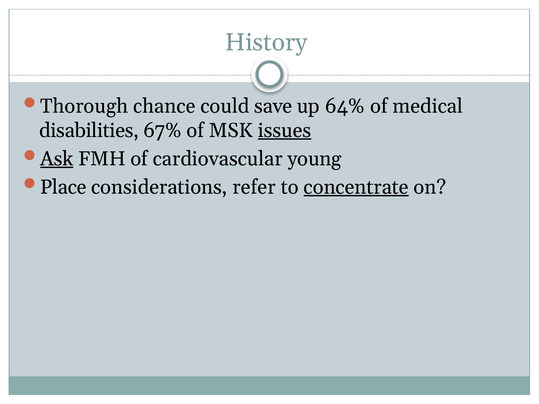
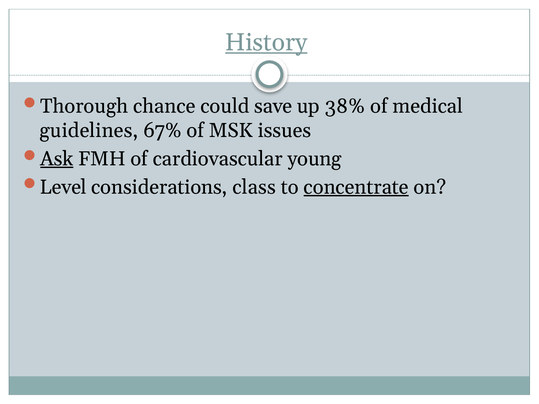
History underline: none -> present
64%: 64% -> 38%
disabilities: disabilities -> guidelines
issues underline: present -> none
Place: Place -> Level
refer: refer -> class
